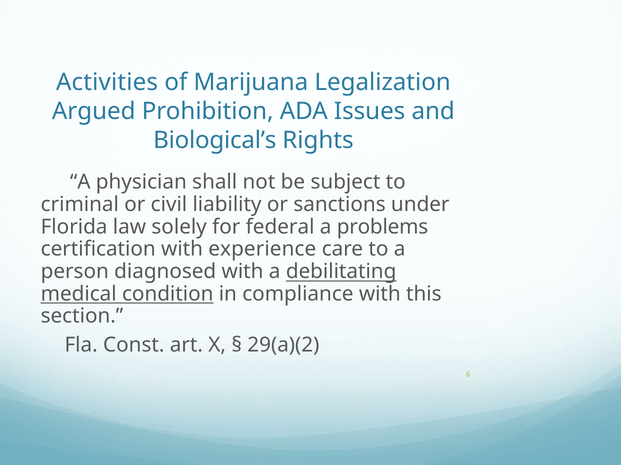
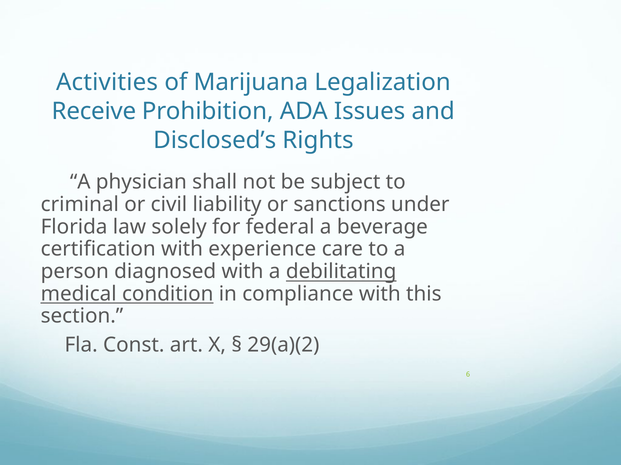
Argued: Argued -> Receive
Biological’s: Biological’s -> Disclosed’s
problems: problems -> beverage
